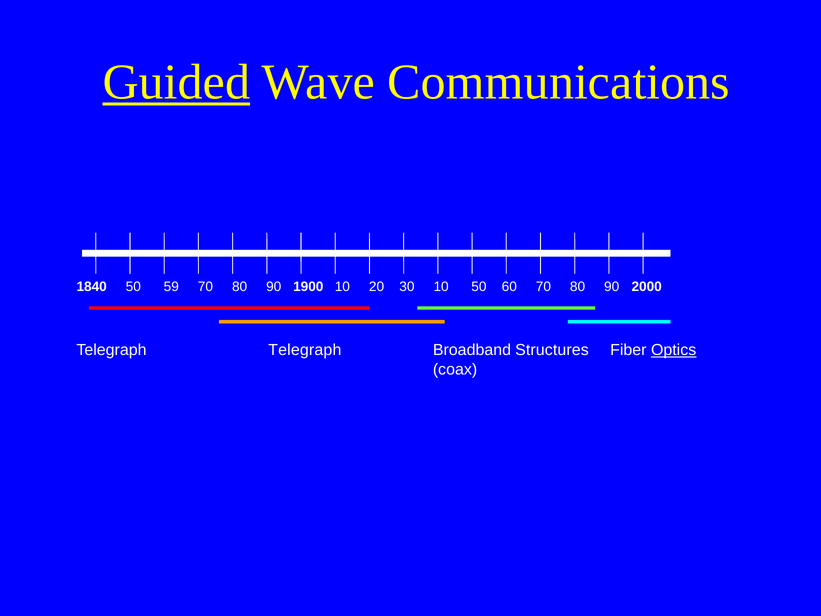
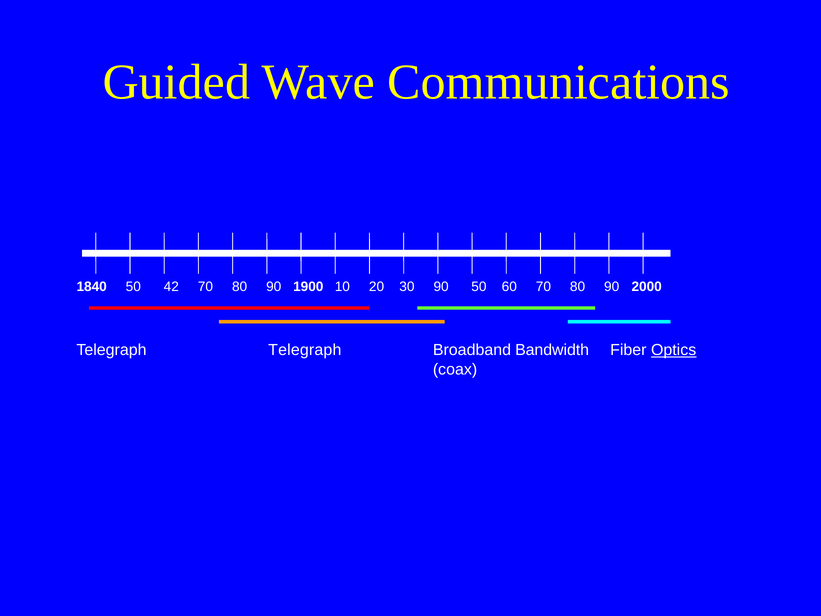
Guided underline: present -> none
59: 59 -> 42
30 10: 10 -> 90
Structures: Structures -> Bandwidth
